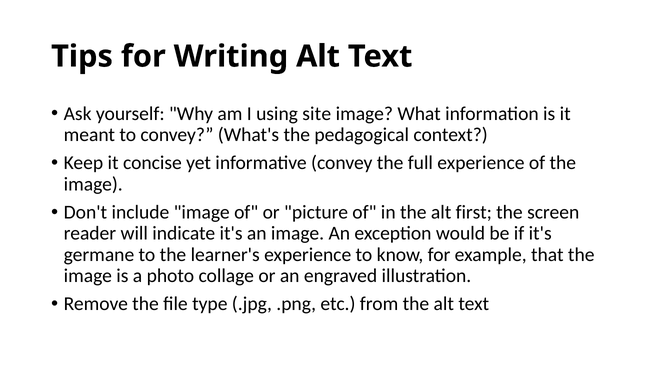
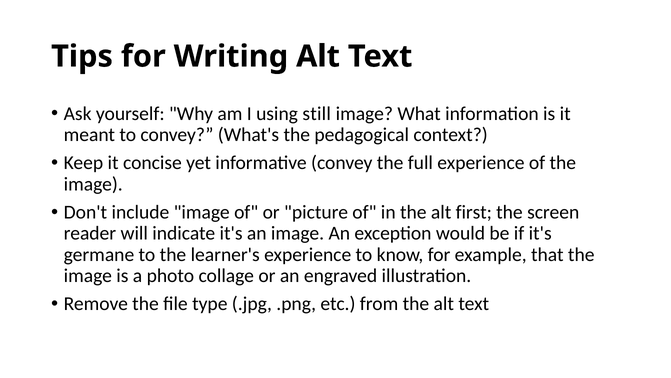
site: site -> still
